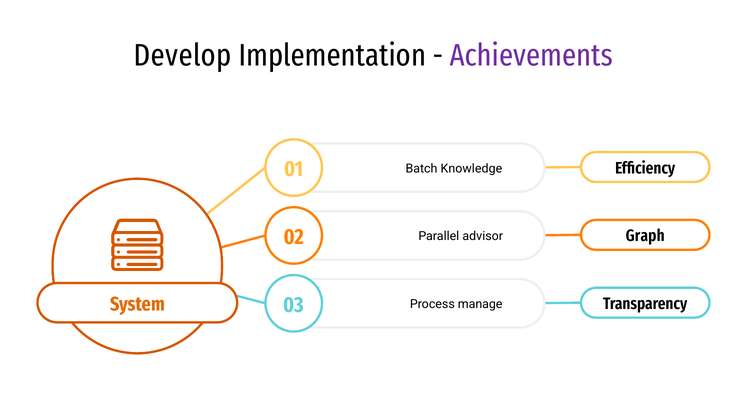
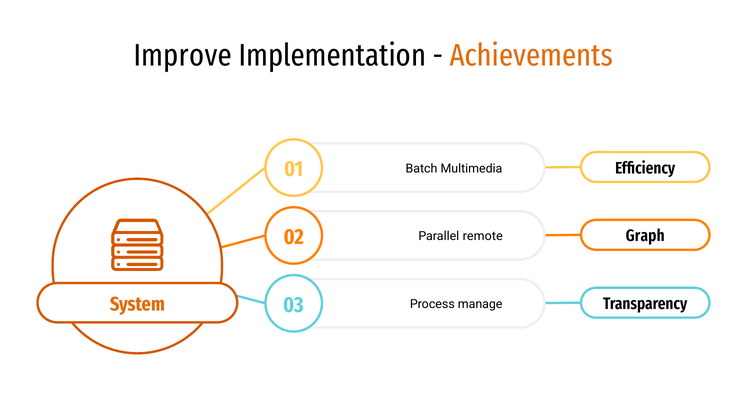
Develop: Develop -> Improve
Achievements colour: purple -> orange
Knowledge: Knowledge -> Multimedia
advisor: advisor -> remote
